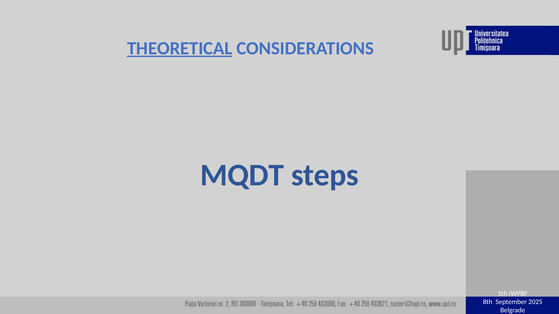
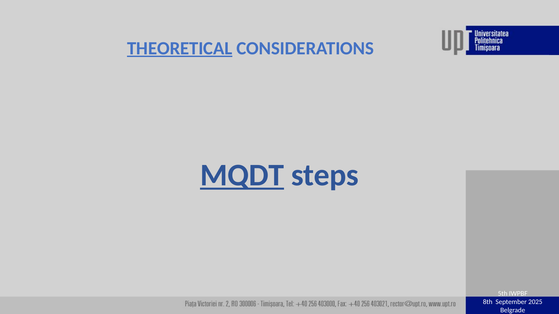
MQDT underline: none -> present
